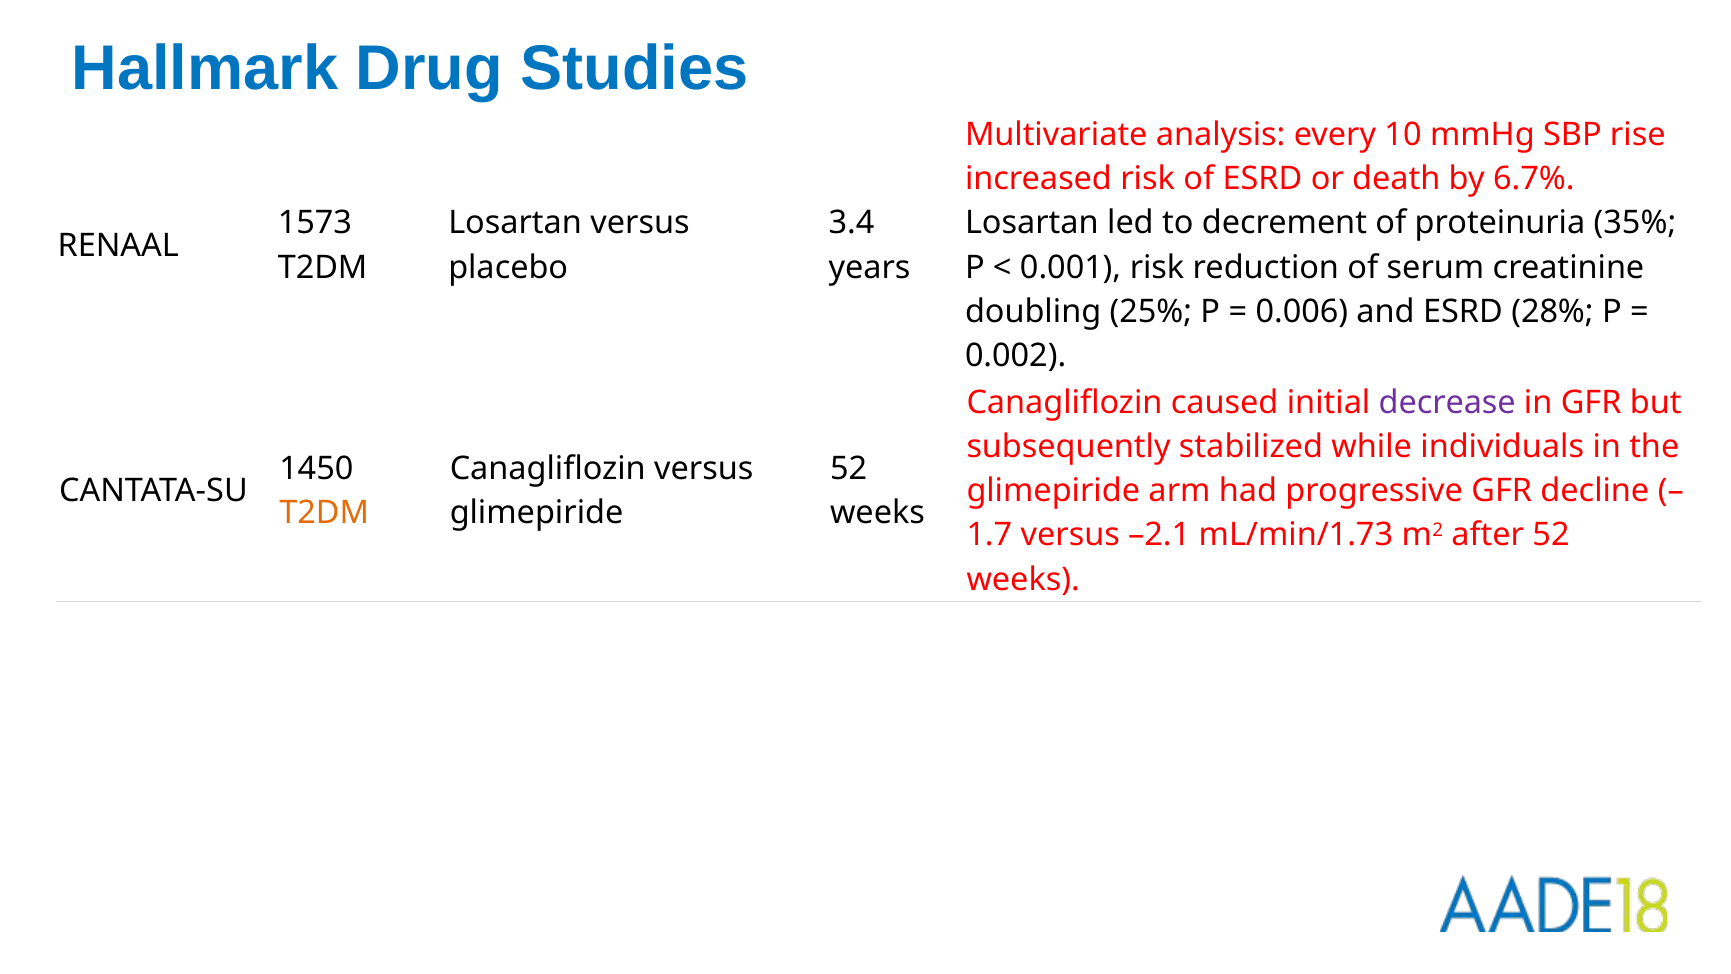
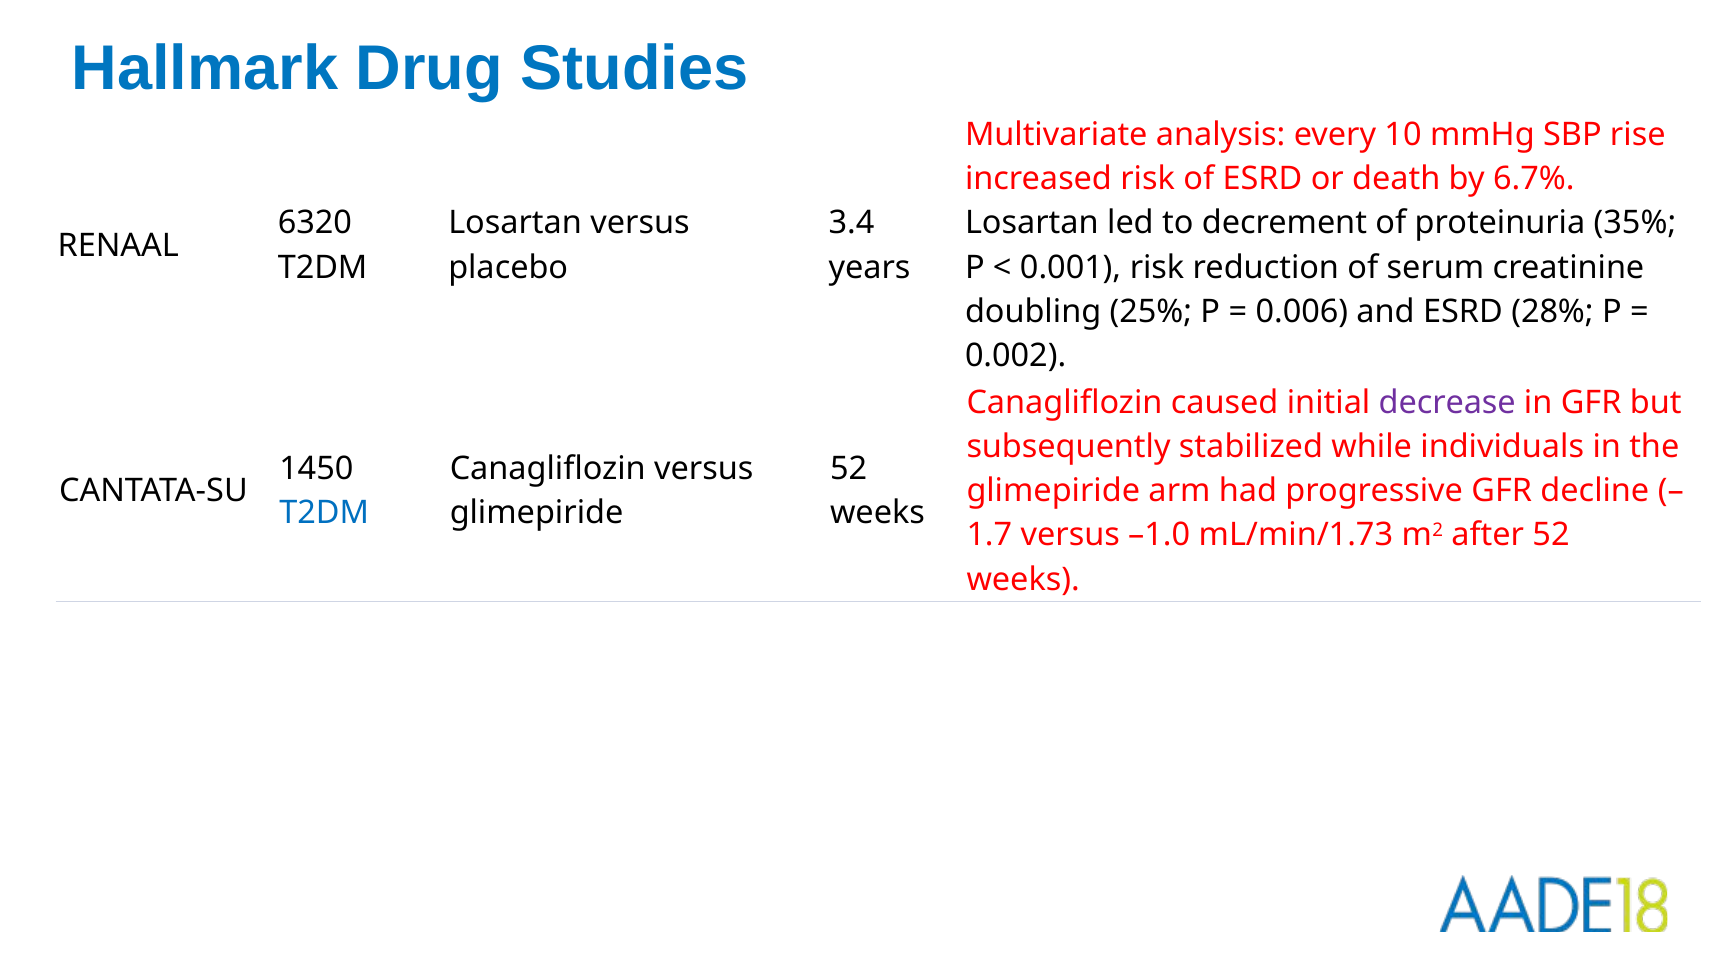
1573: 1573 -> 6320
T2DM at (324, 513) colour: orange -> blue
–2.1: –2.1 -> –1.0
